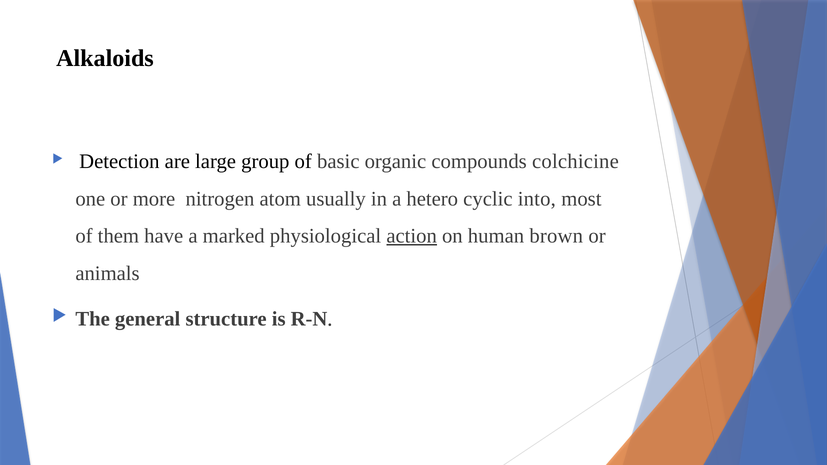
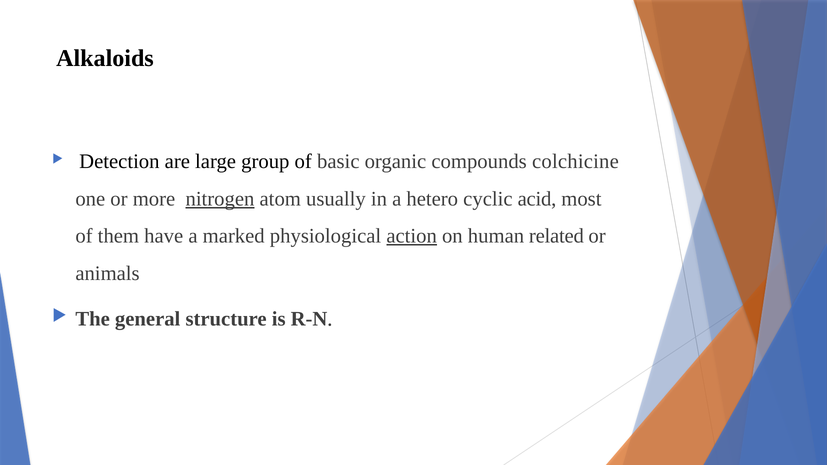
nitrogen underline: none -> present
into: into -> acid
brown: brown -> related
